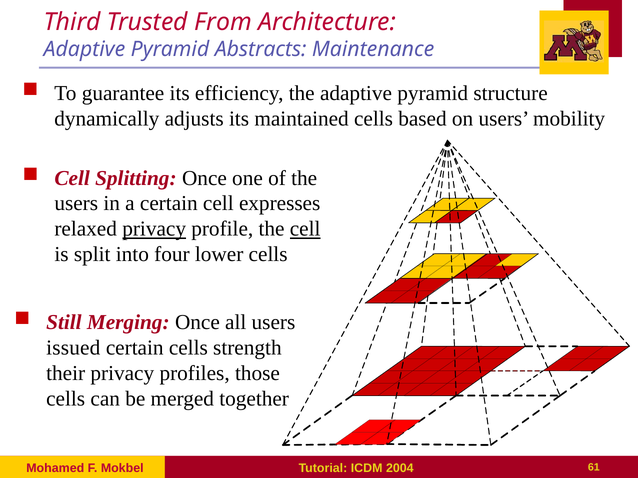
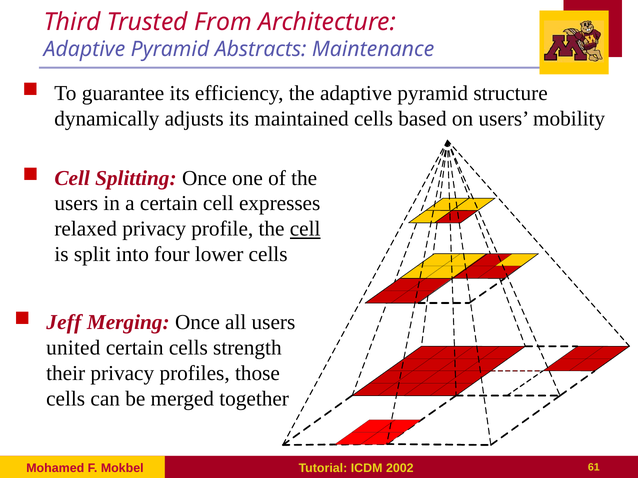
privacy at (154, 229) underline: present -> none
Still: Still -> Jeff
issued: issued -> united
2004: 2004 -> 2002
